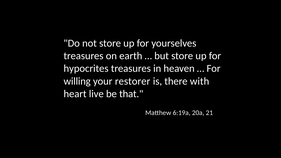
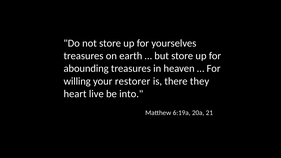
hypocrites: hypocrites -> abounding
with: with -> they
that: that -> into
